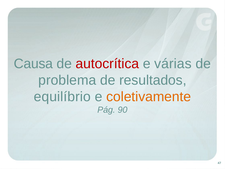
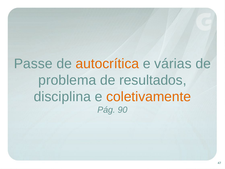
Causa: Causa -> Passe
autocrítica colour: red -> orange
equilíbrio: equilíbrio -> disciplina
